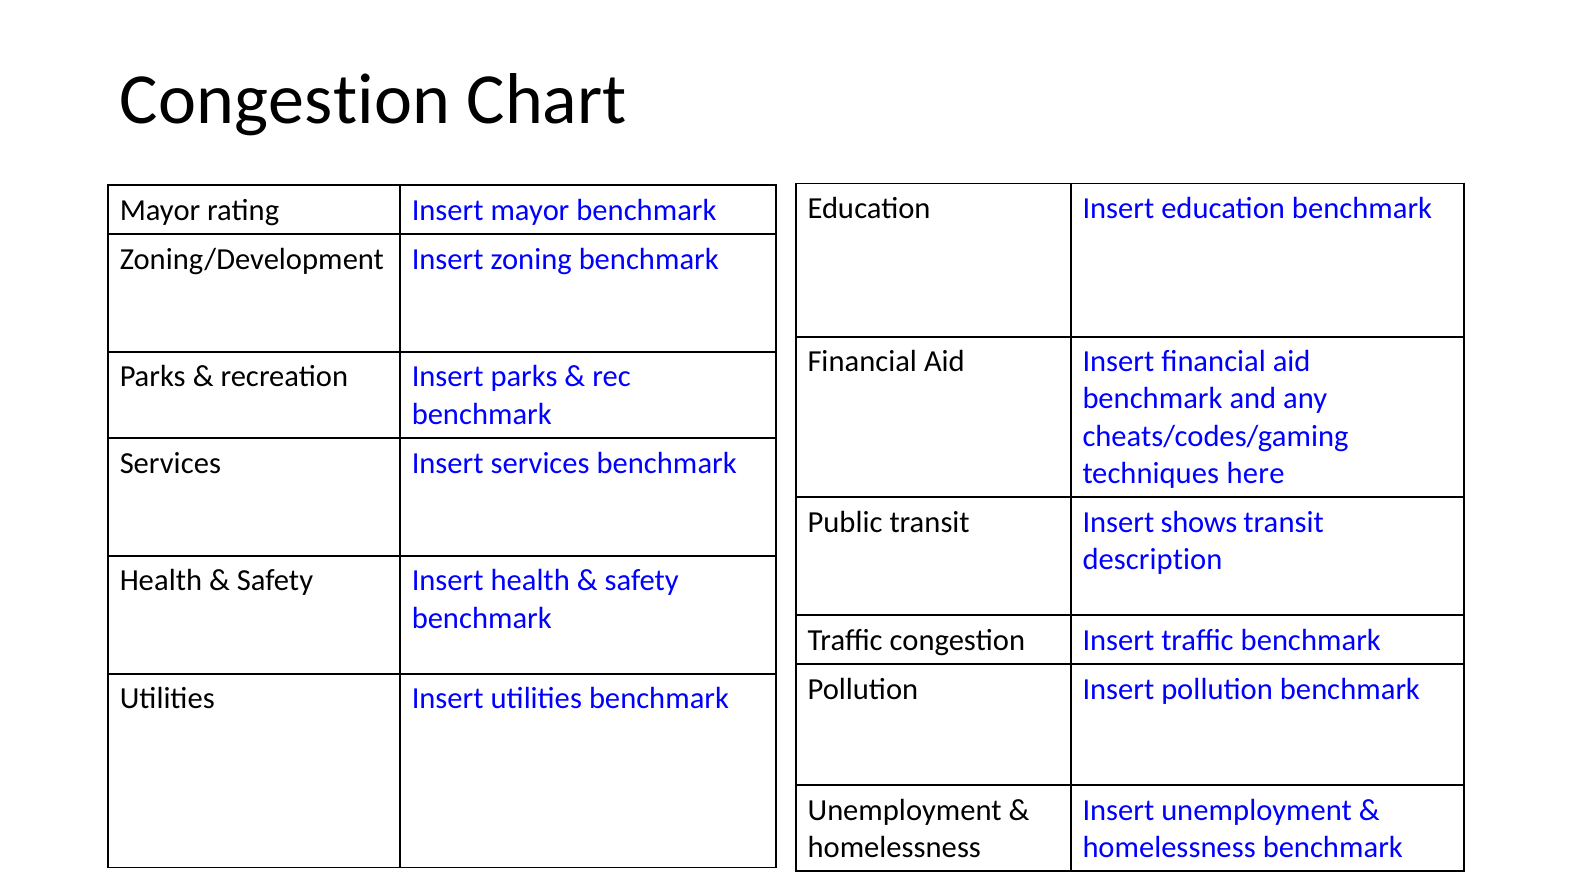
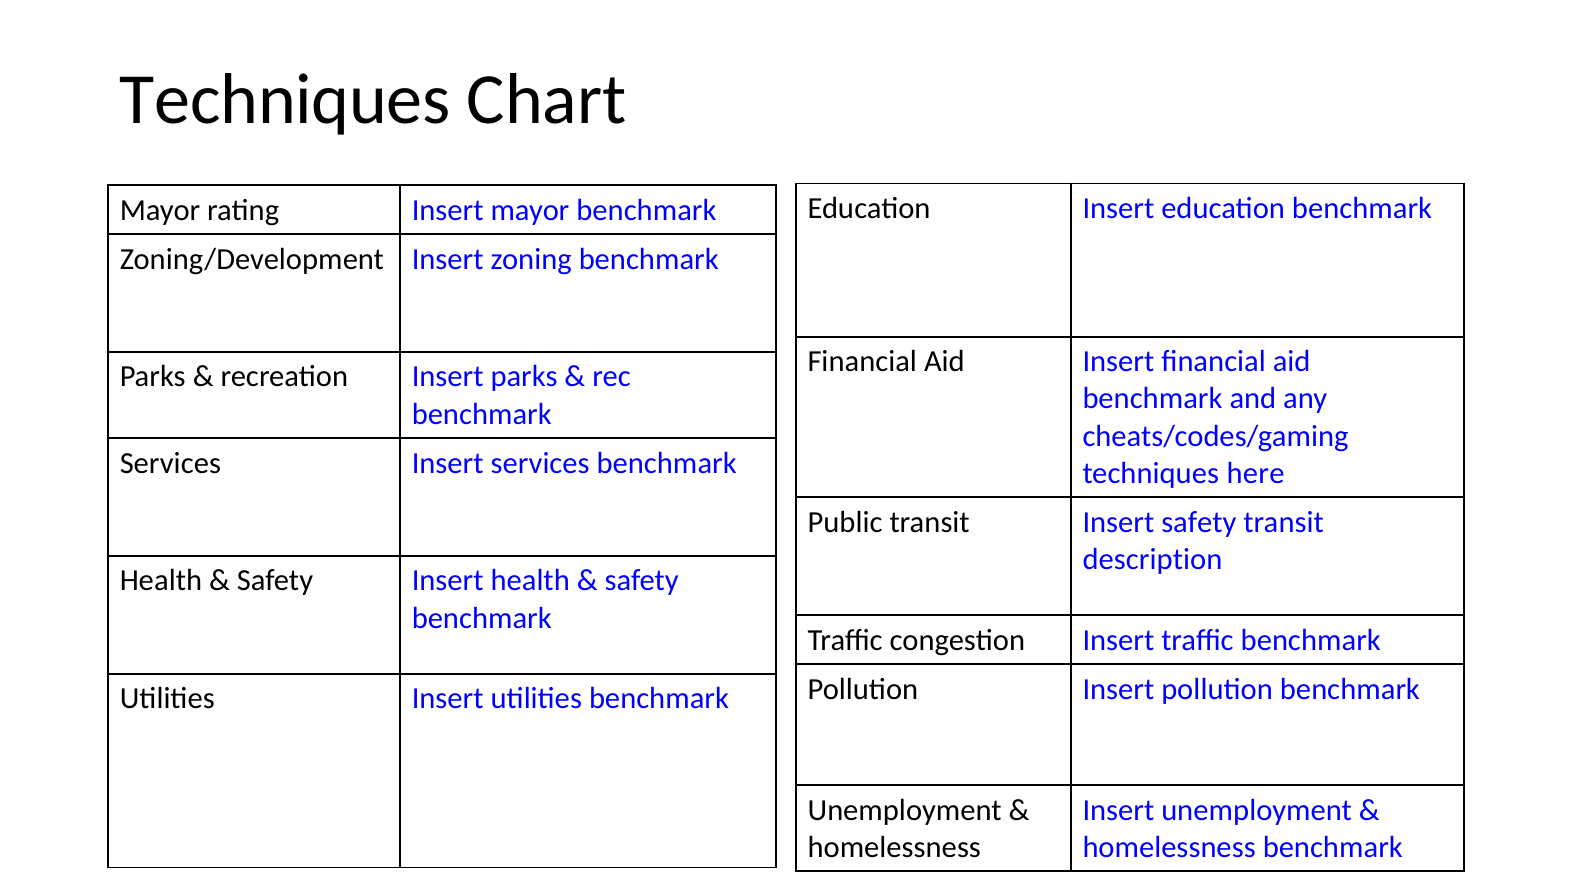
Congestion at (285, 100): Congestion -> Techniques
Insert shows: shows -> safety
